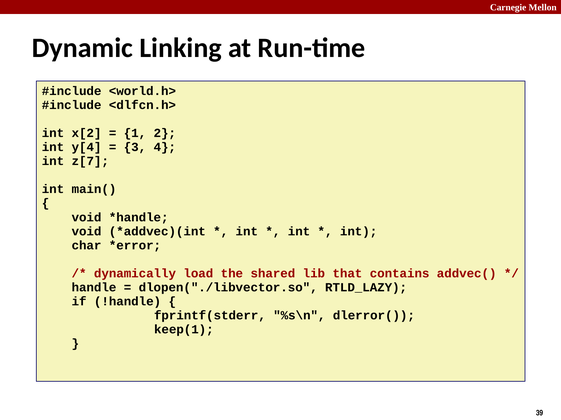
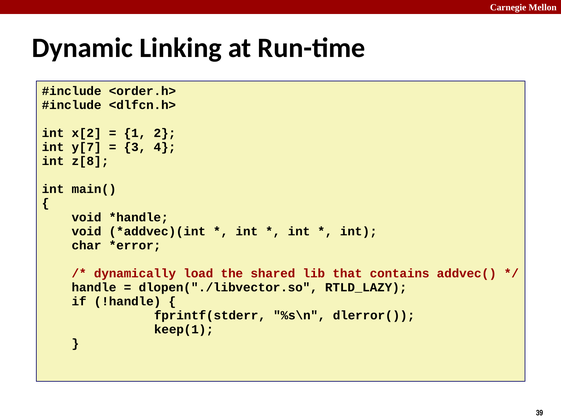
<world.h>: <world.h> -> <order.h>
y[4: y[4 -> y[7
z[7: z[7 -> z[8
